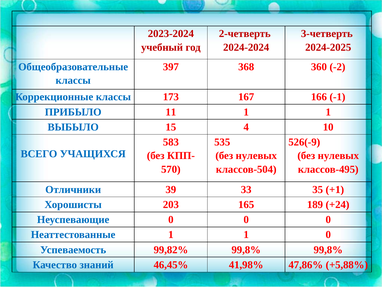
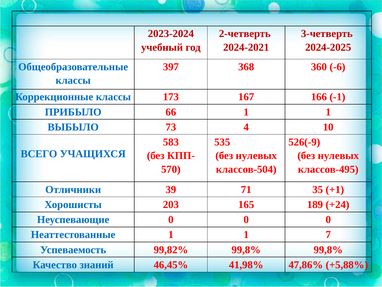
2024-2024: 2024-2024 -> 2024-2021
-2: -2 -> -6
11: 11 -> 66
15: 15 -> 73
33: 33 -> 71
1 0: 0 -> 7
